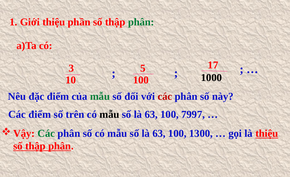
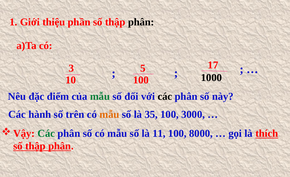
phân at (141, 22) colour: green -> black
các at (165, 96) colour: red -> black
Các điểm: điểm -> hành
mẫu at (109, 114) colour: black -> orange
63 at (151, 114): 63 -> 35
7997: 7997 -> 3000
63 at (159, 133): 63 -> 11
1300: 1300 -> 8000
là thiệu: thiệu -> thích
